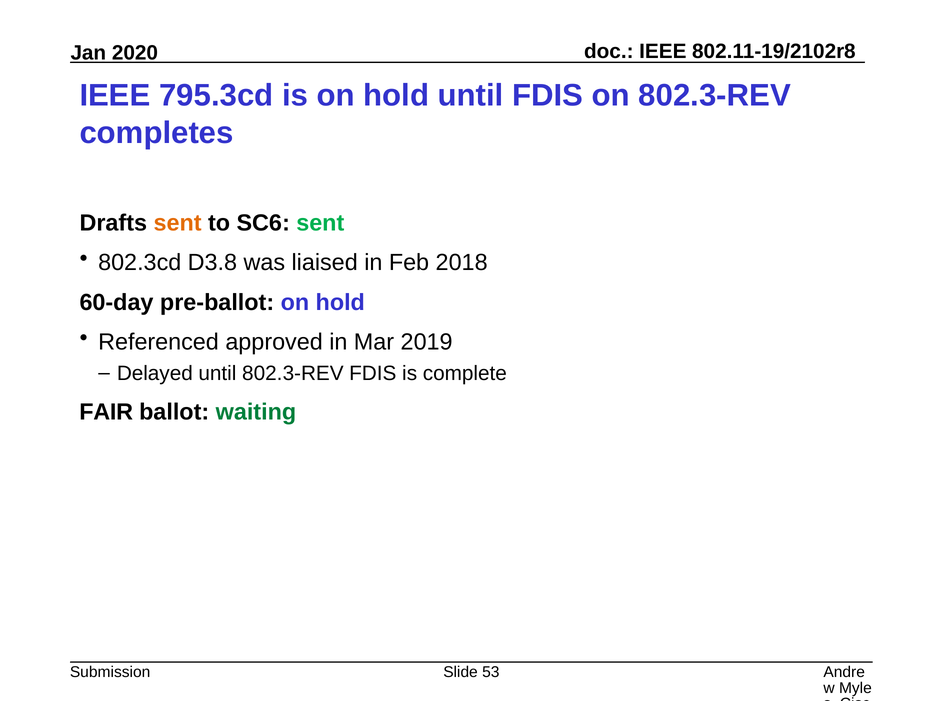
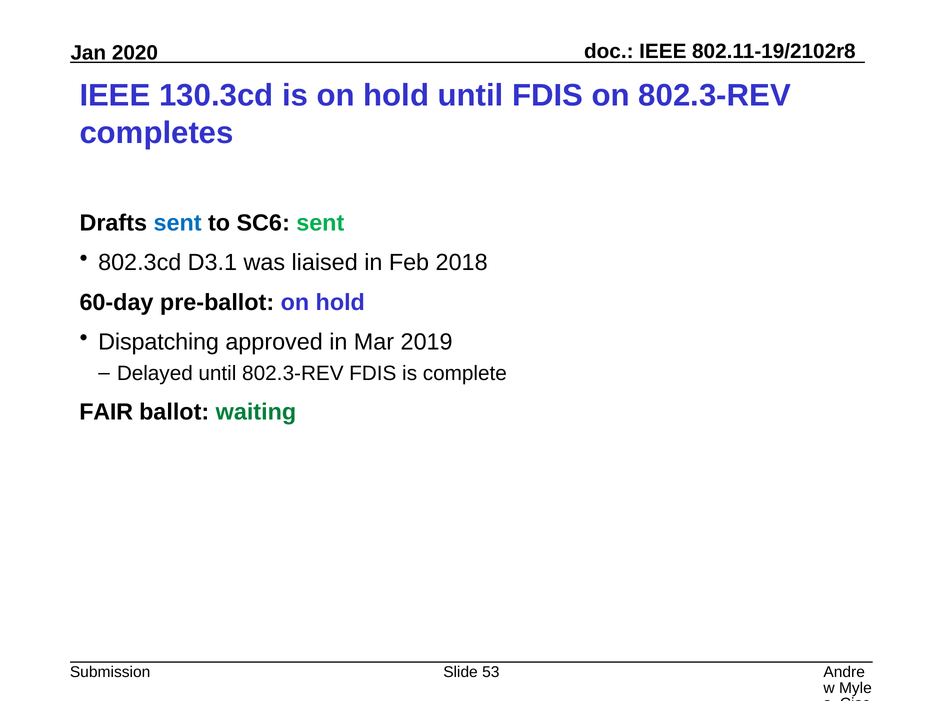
795.3cd: 795.3cd -> 130.3cd
sent at (178, 223) colour: orange -> blue
D3.8: D3.8 -> D3.1
Referenced: Referenced -> Dispatching
